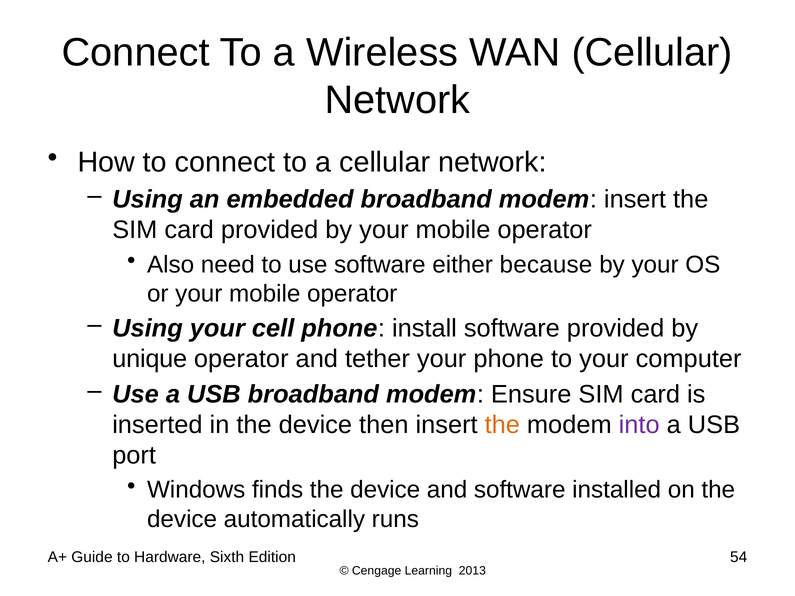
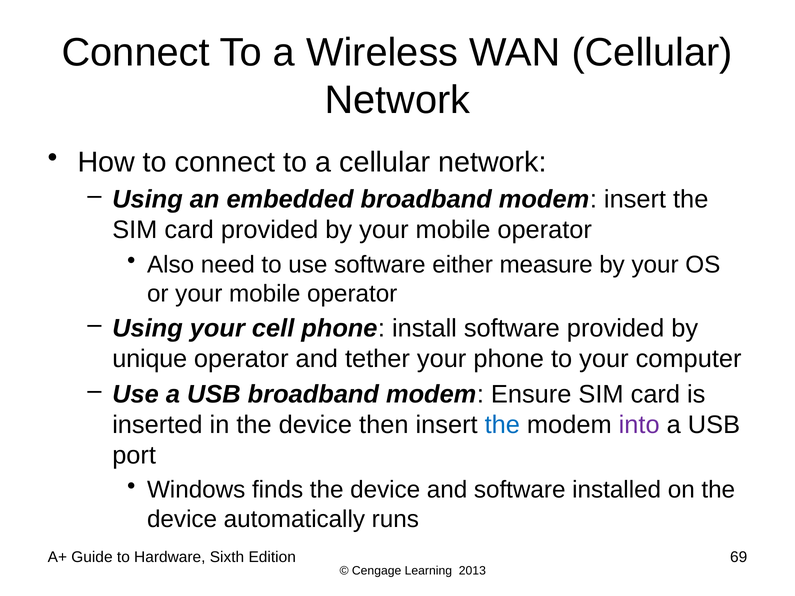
because: because -> measure
the at (502, 425) colour: orange -> blue
54: 54 -> 69
